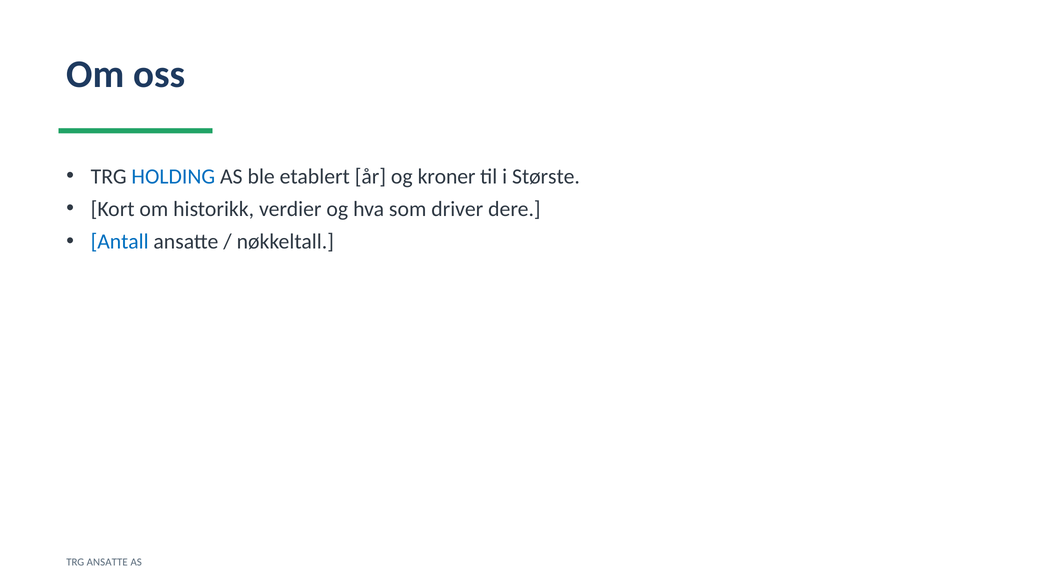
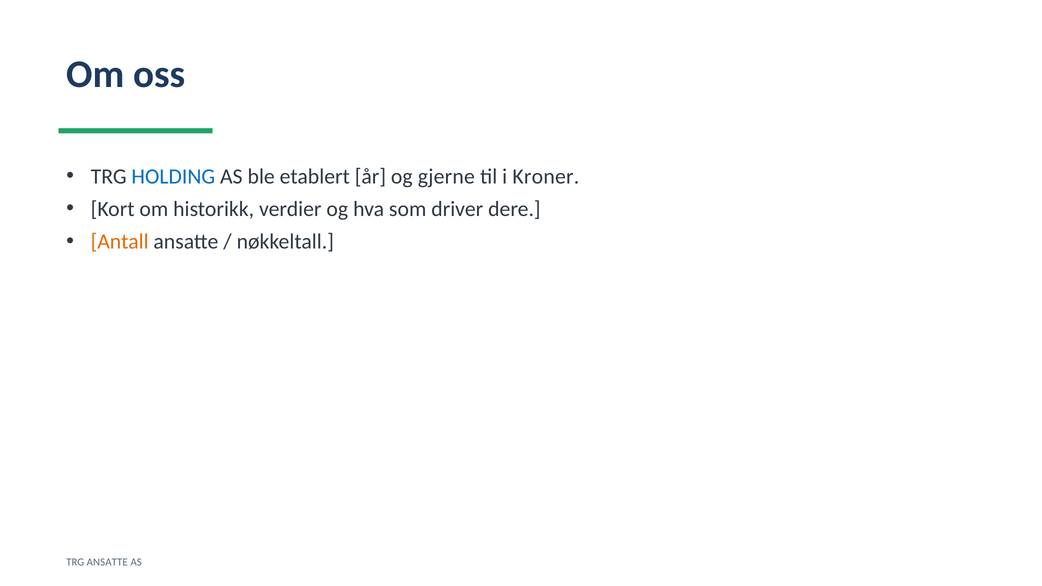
kroner: kroner -> gjerne
Største: Største -> Kroner
Antall colour: blue -> orange
